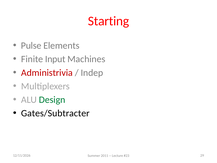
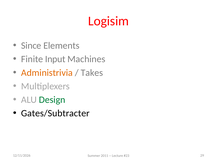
Starting: Starting -> Logisim
Pulse: Pulse -> Since
Administrivia colour: red -> orange
Indep: Indep -> Takes
